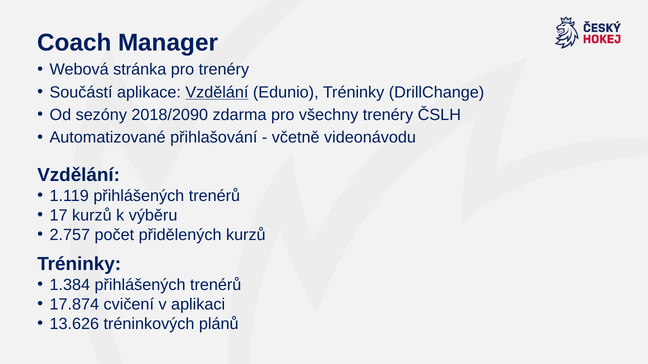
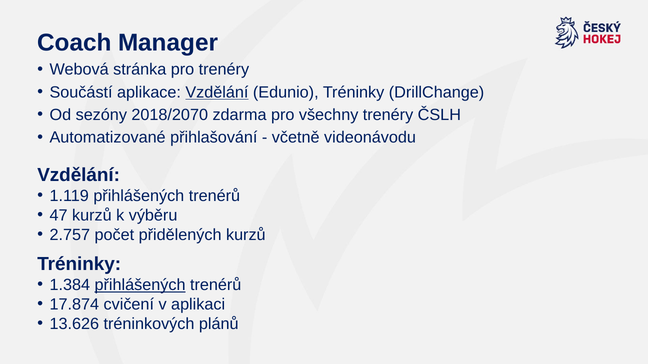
2018/2090: 2018/2090 -> 2018/2070
17: 17 -> 47
přihlášených at (140, 285) underline: none -> present
